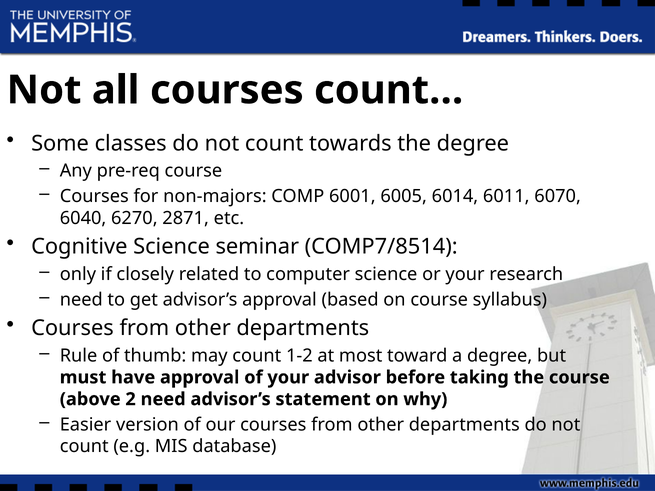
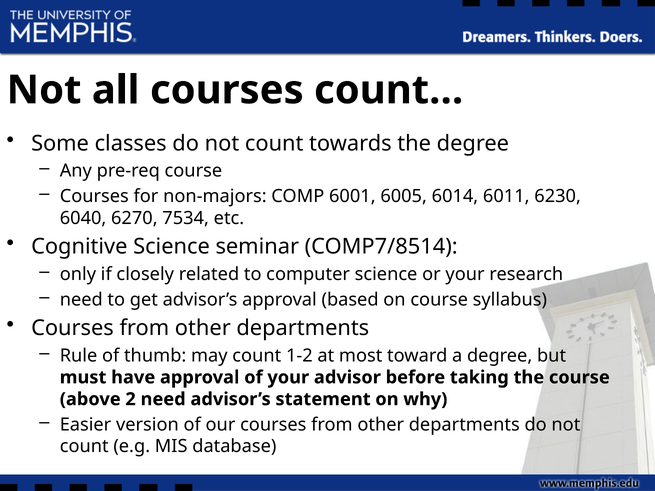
6070: 6070 -> 6230
2871: 2871 -> 7534
